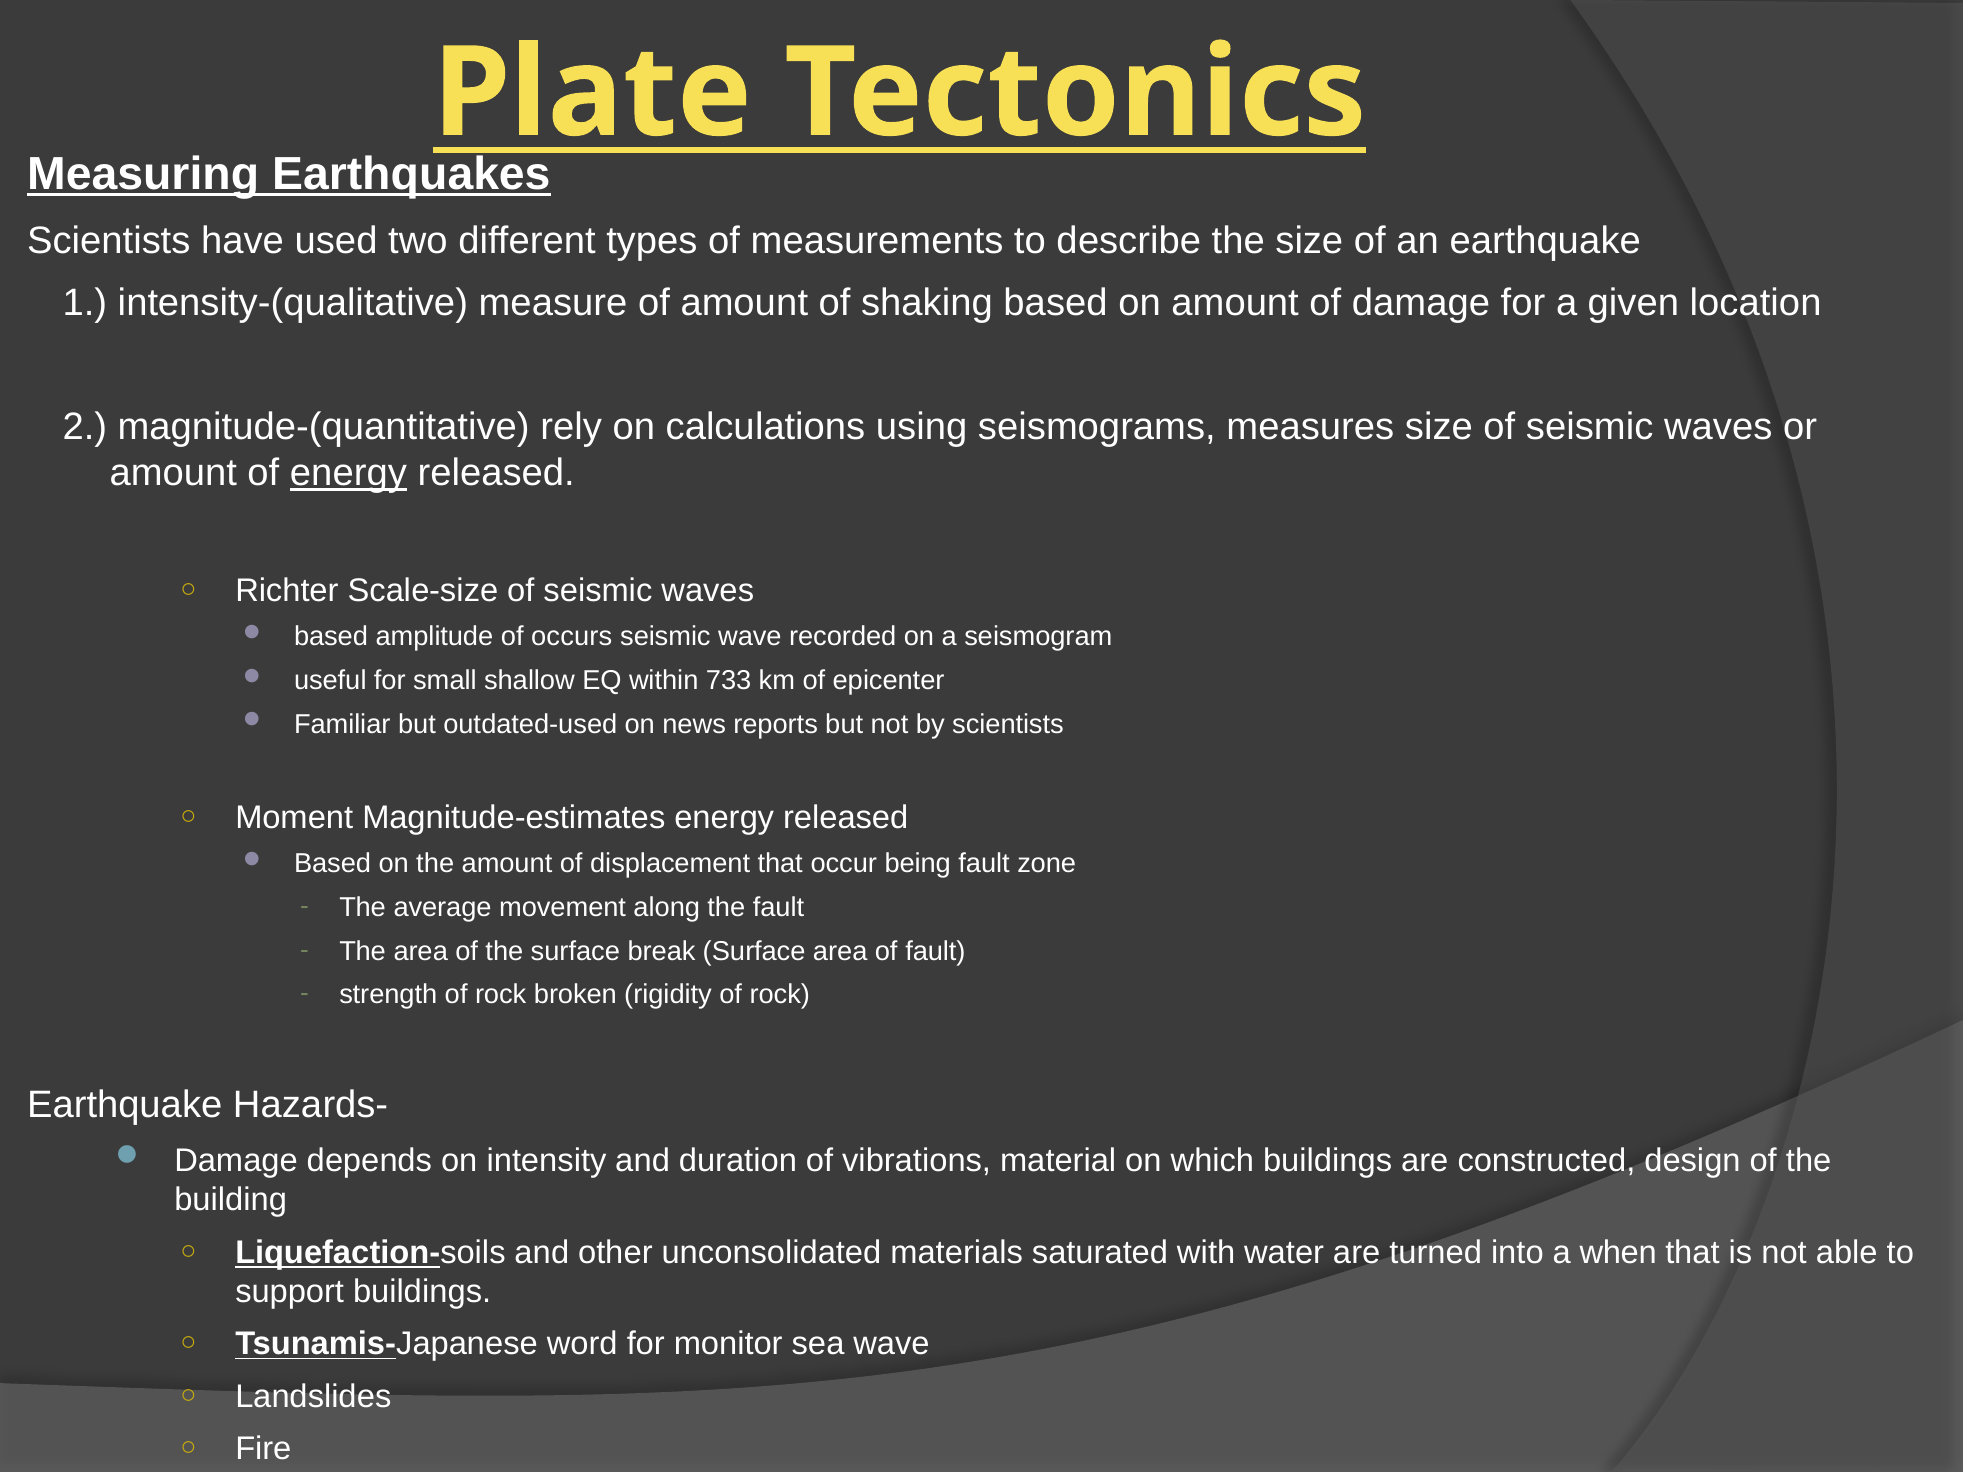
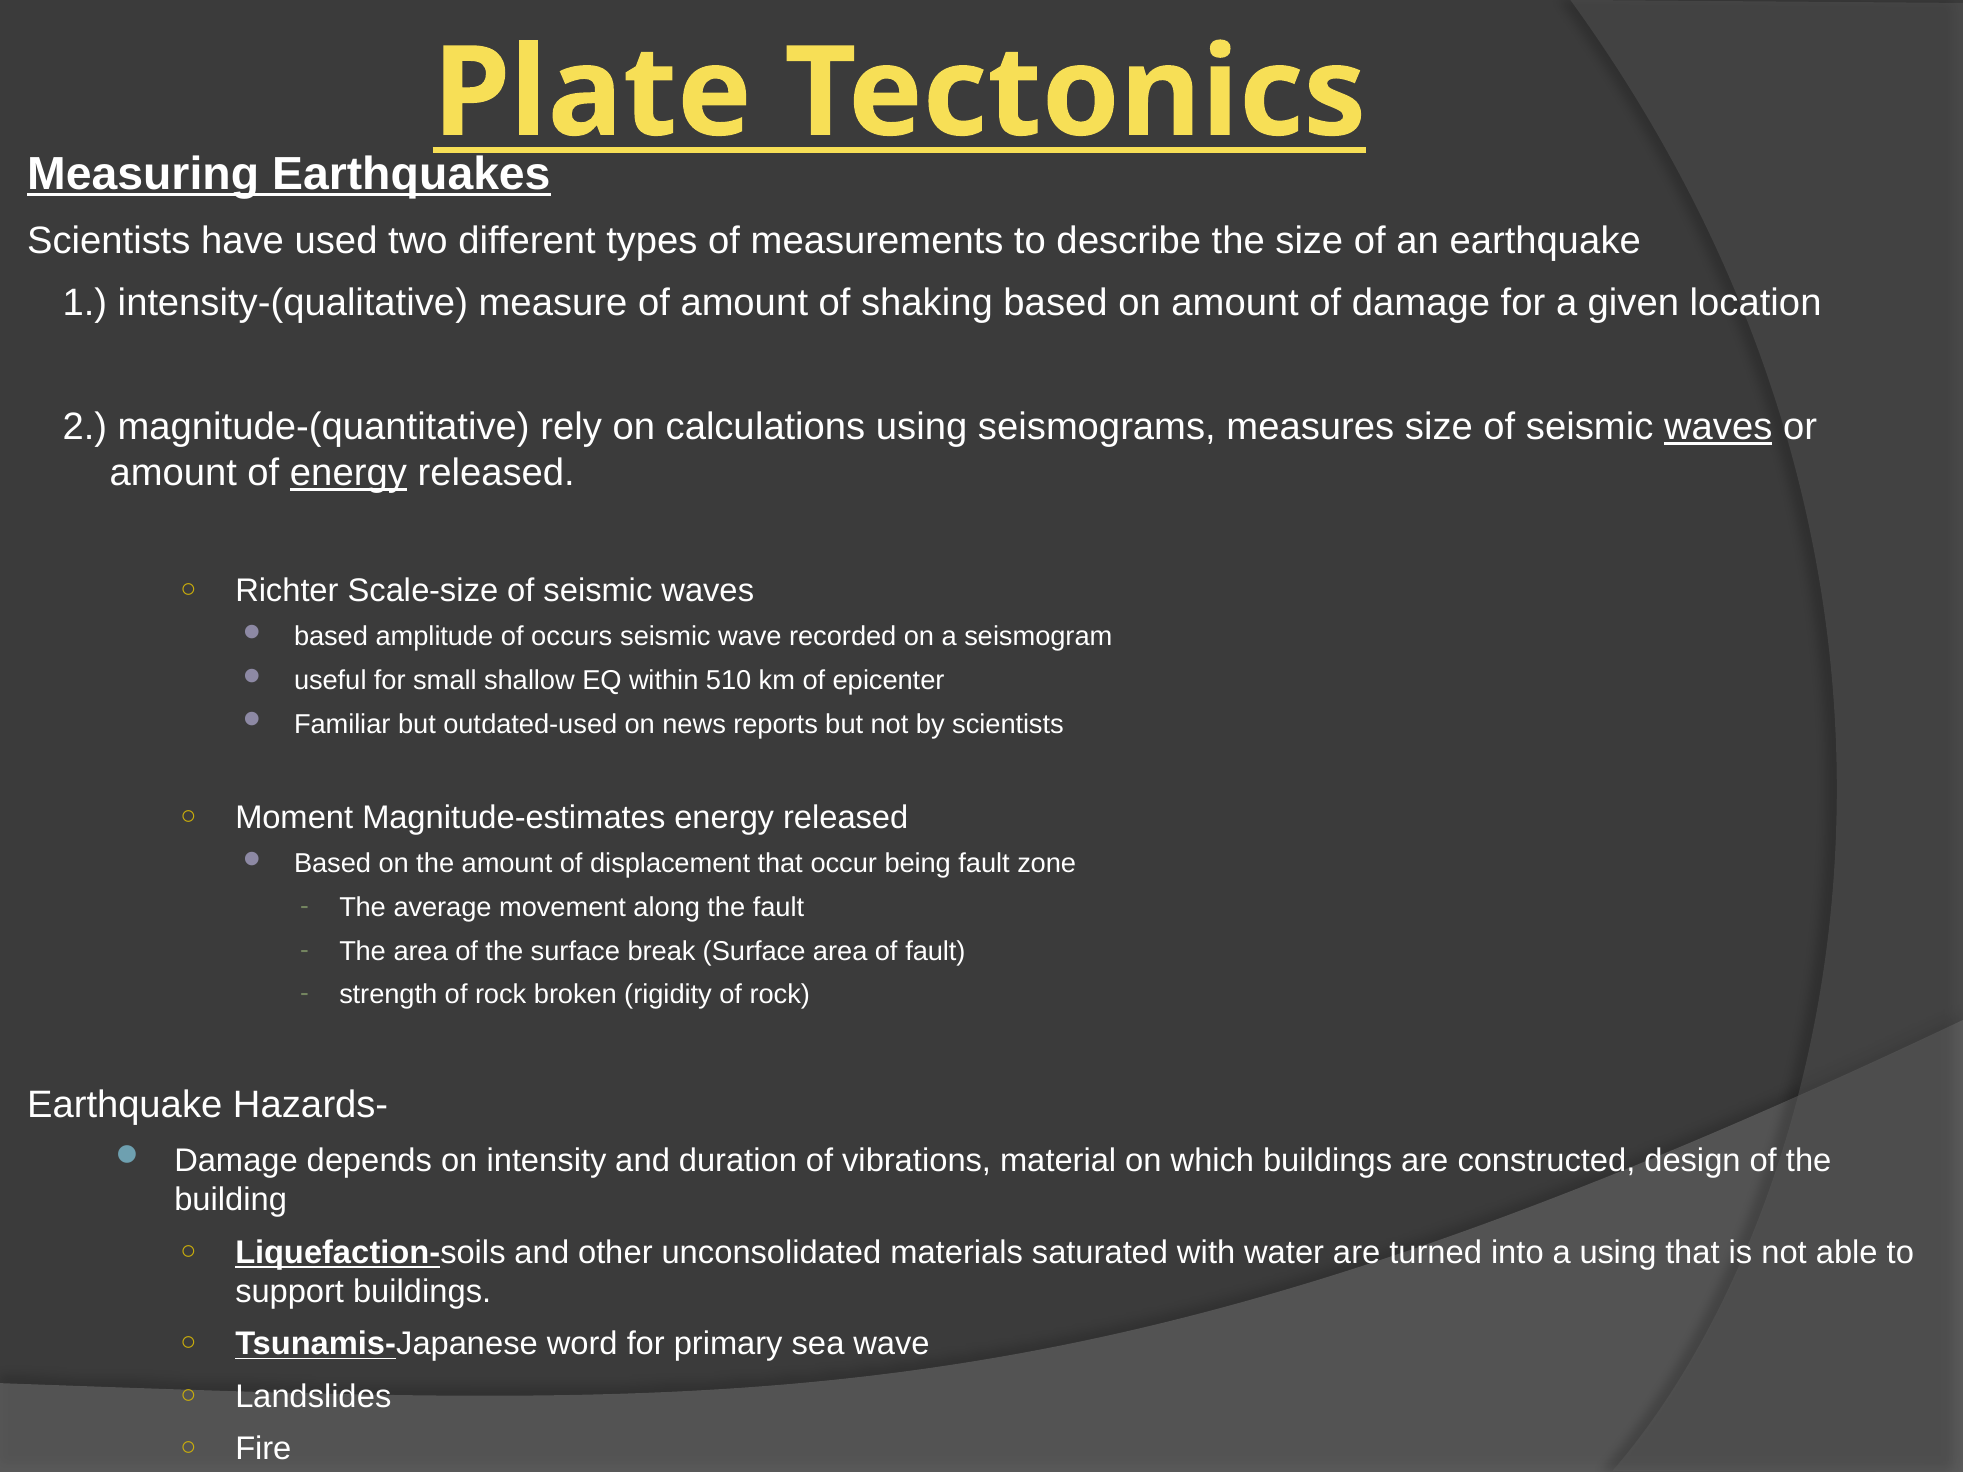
waves at (1718, 427) underline: none -> present
733: 733 -> 510
a when: when -> using
monitor: monitor -> primary
